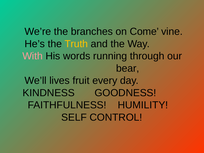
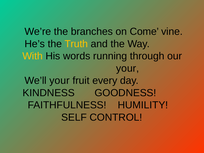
With colour: pink -> yellow
bear at (128, 68): bear -> your
We’ll lives: lives -> your
